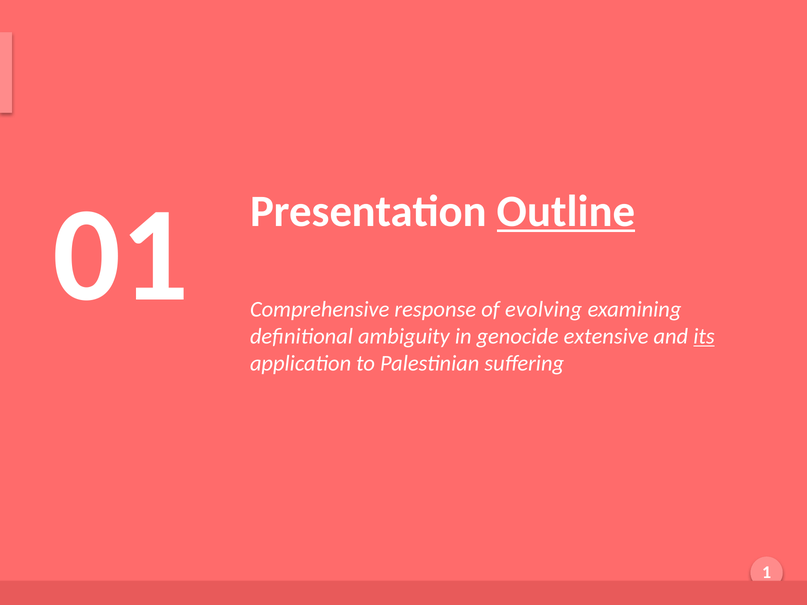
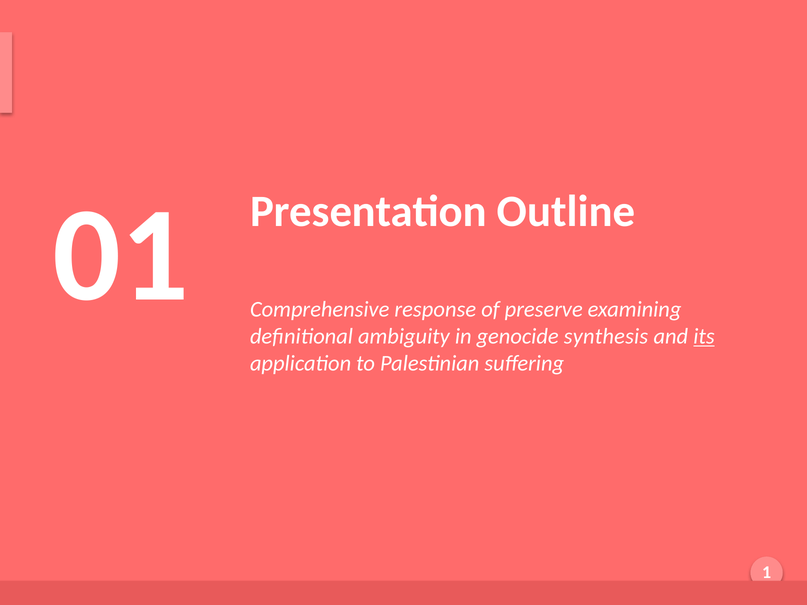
Outline underline: present -> none
evolving: evolving -> preserve
extensive: extensive -> synthesis
